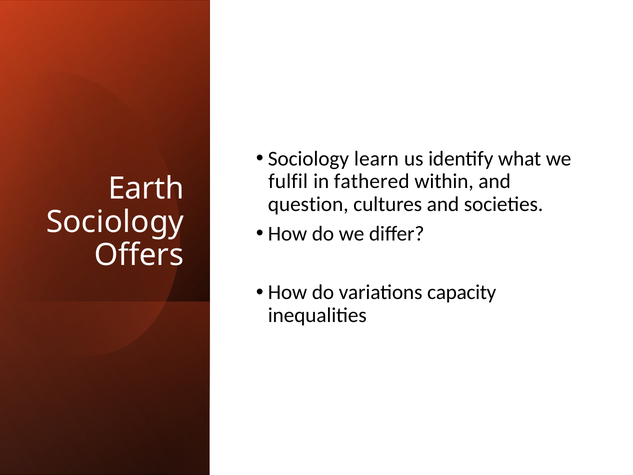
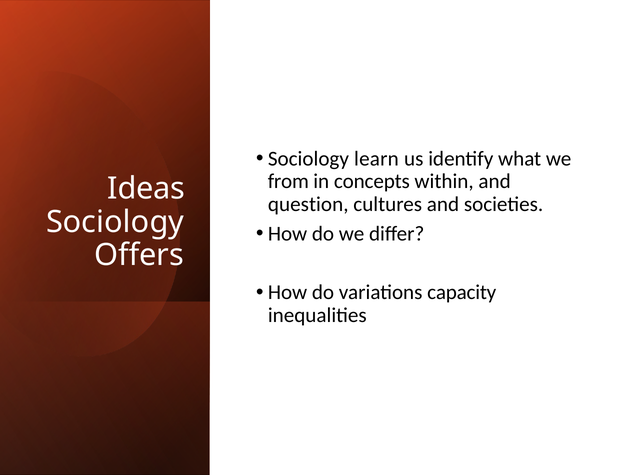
fulfil: fulfil -> from
fathered: fathered -> concepts
Earth: Earth -> Ideas
